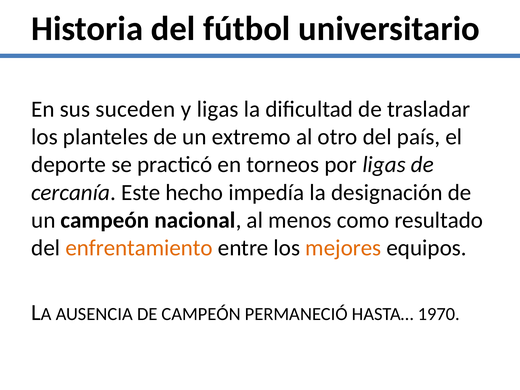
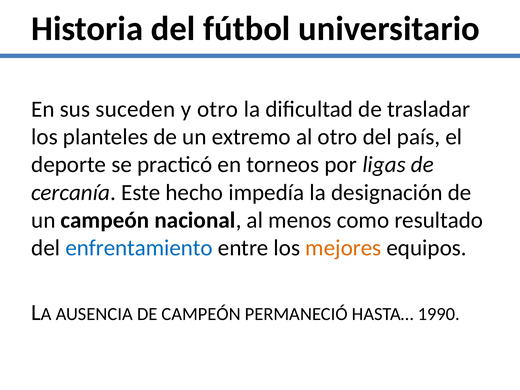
y ligas: ligas -> otro
enfrentamiento colour: orange -> blue
1970: 1970 -> 1990
